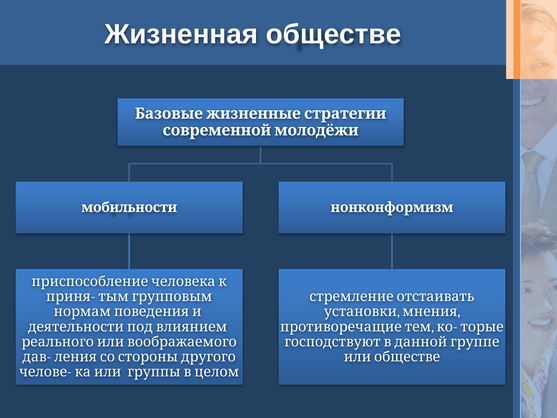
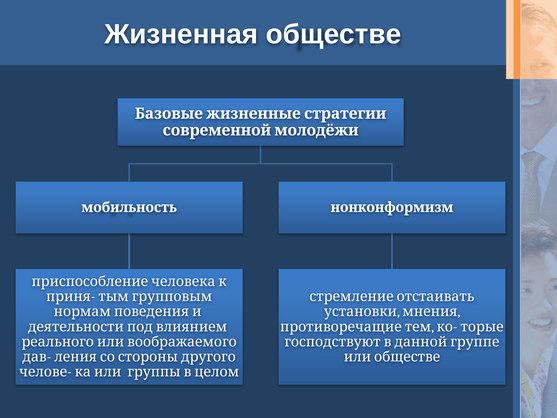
мобильности: мобильности -> мобильность
